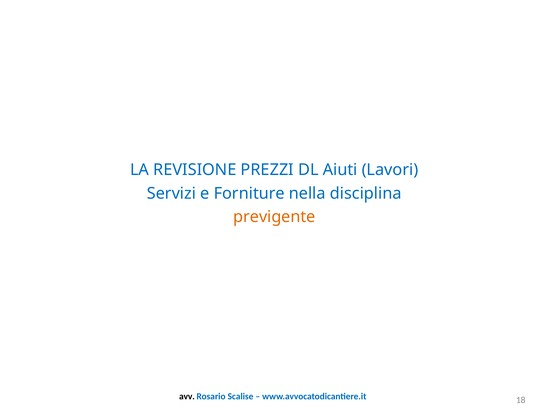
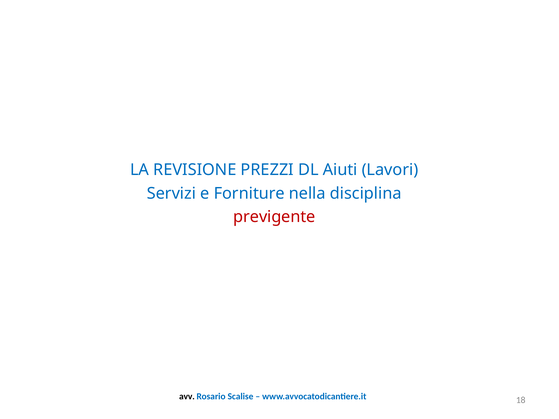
previgente colour: orange -> red
